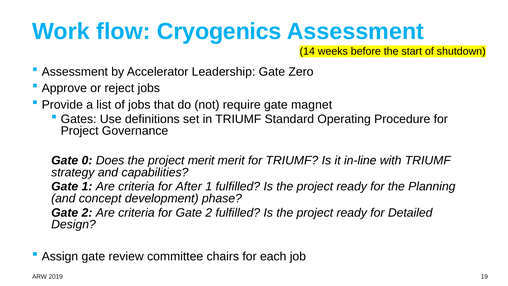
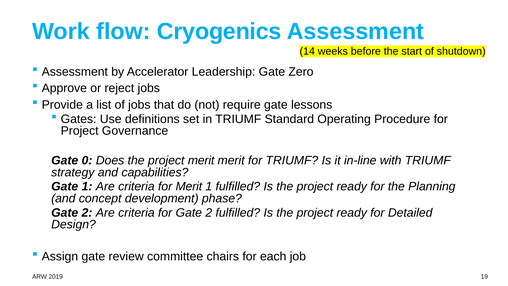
magnet: magnet -> lessons
for After: After -> Merit
